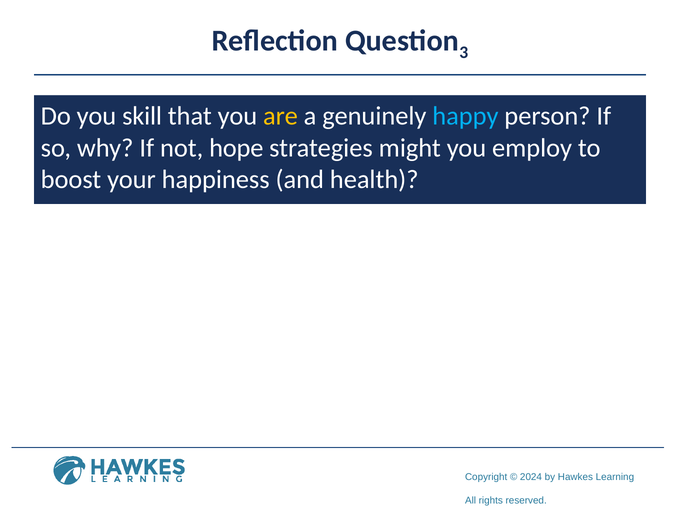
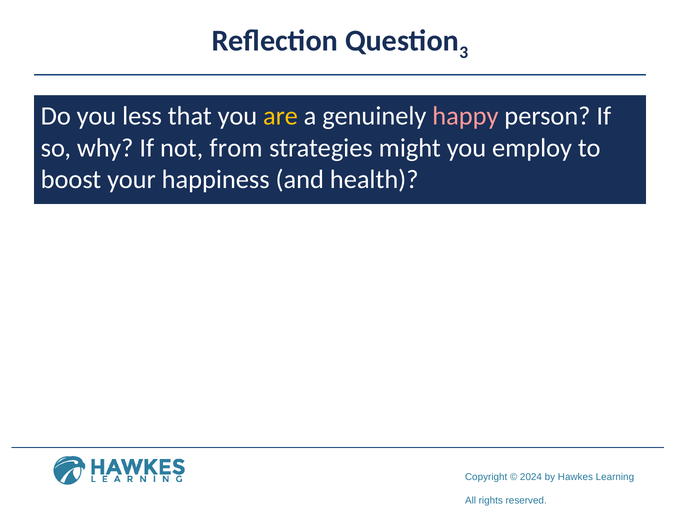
skill: skill -> less
happy colour: light blue -> pink
hope: hope -> from
